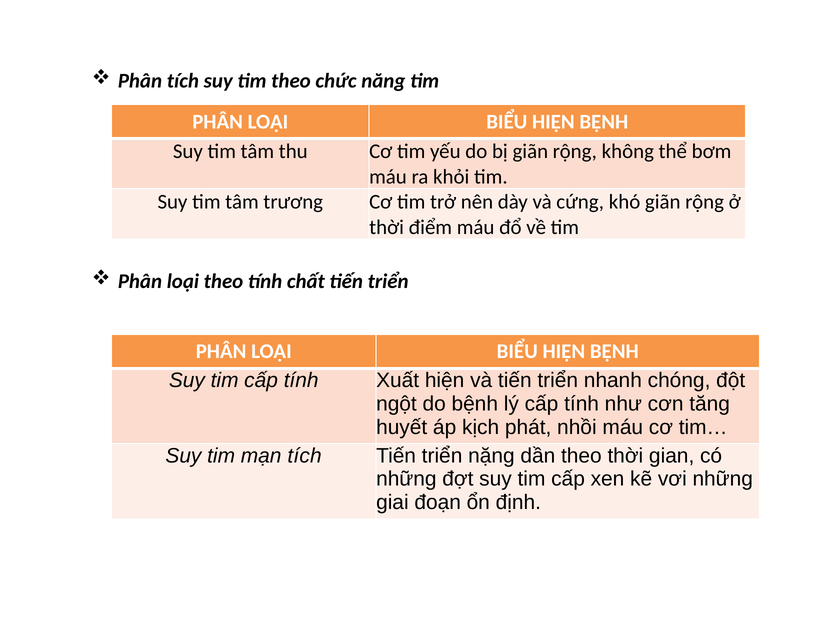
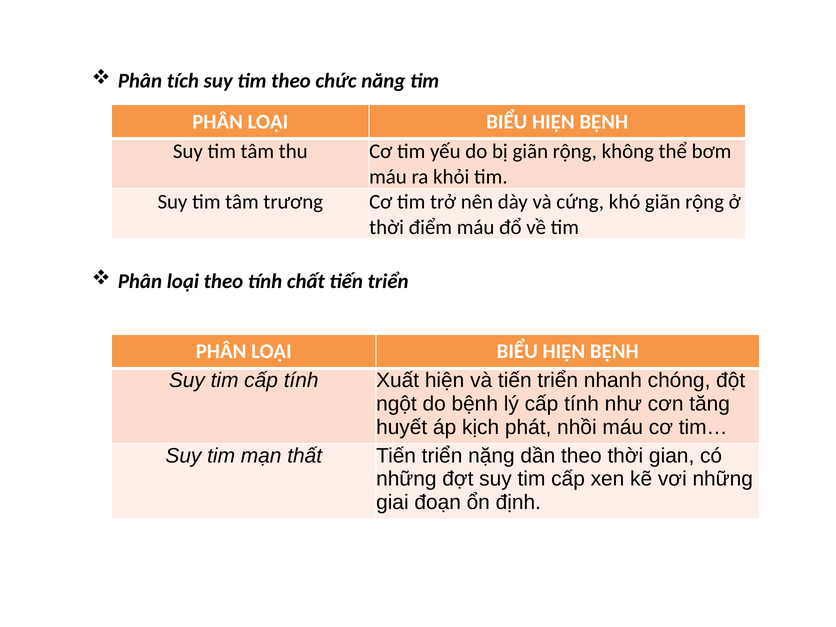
mạn tích: tích -> thất
